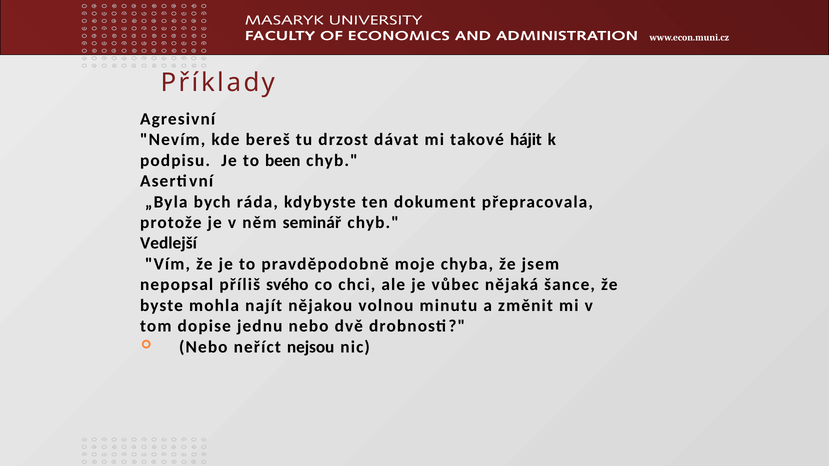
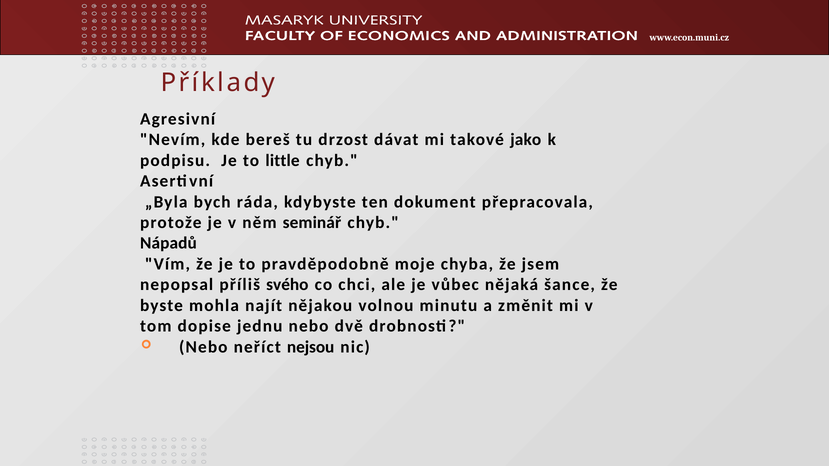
hájit: hájit -> jako
been: been -> little
Vedlejší: Vedlejší -> Nápadů
